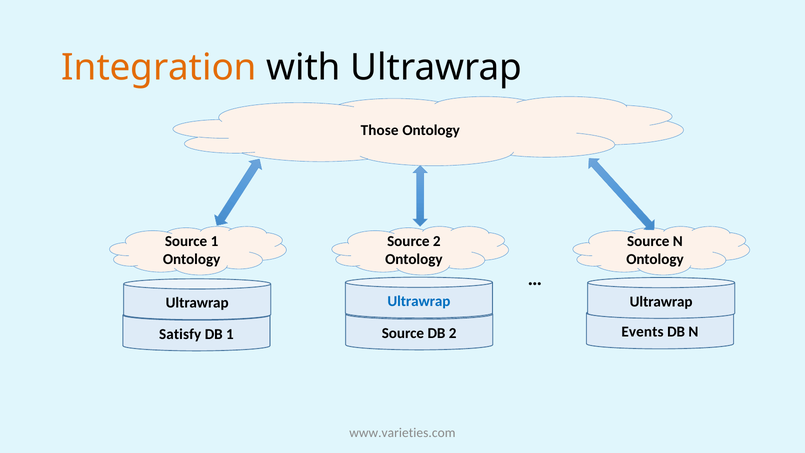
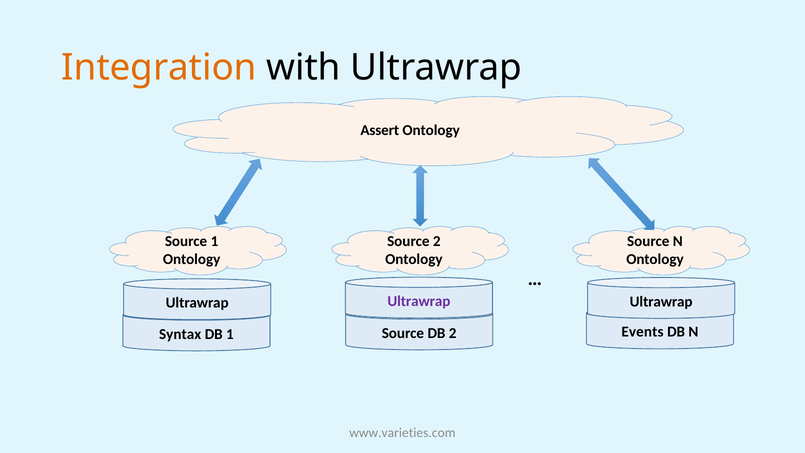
Those: Those -> Assert
Ultrawrap at (419, 301) colour: blue -> purple
Satisfy: Satisfy -> Syntax
